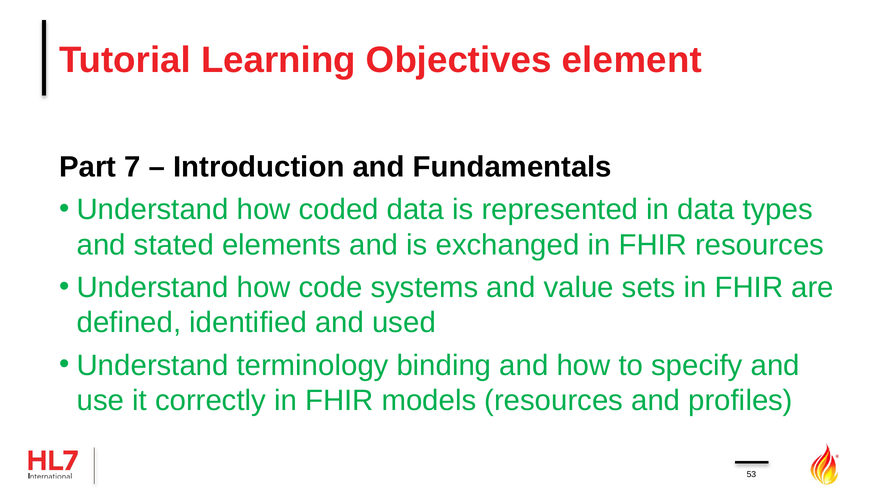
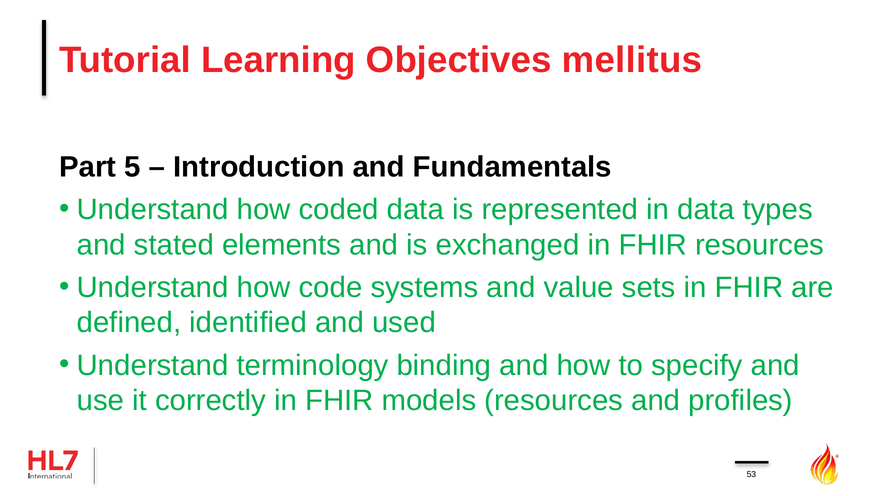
element: element -> mellitus
7: 7 -> 5
